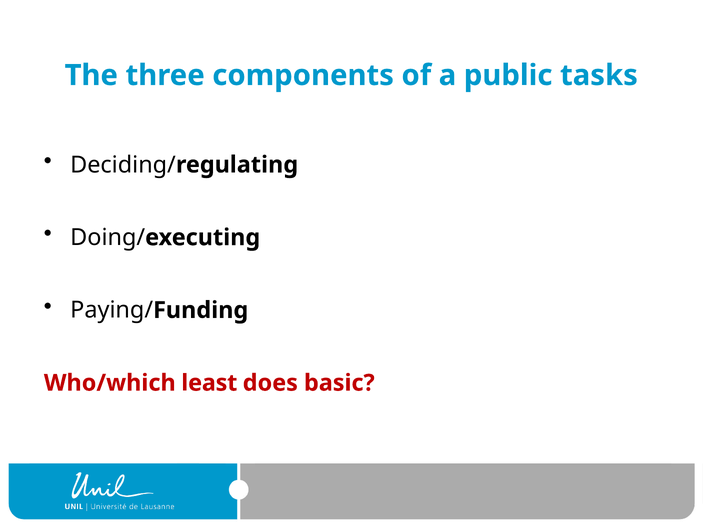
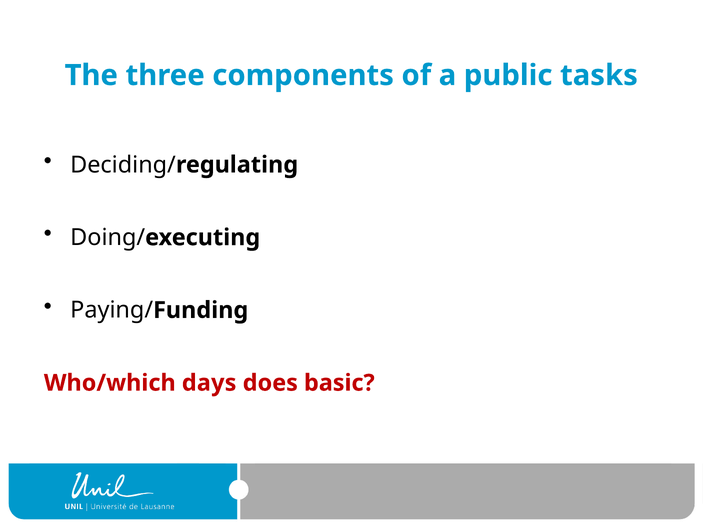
least: least -> days
